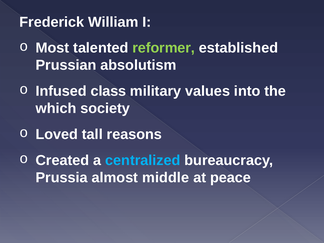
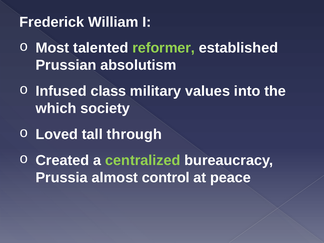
reasons: reasons -> through
centralized colour: light blue -> light green
middle: middle -> control
